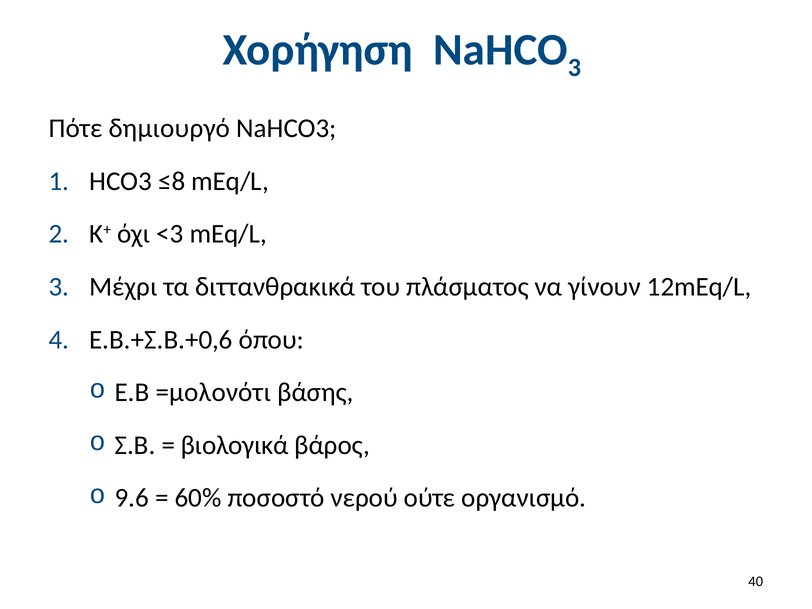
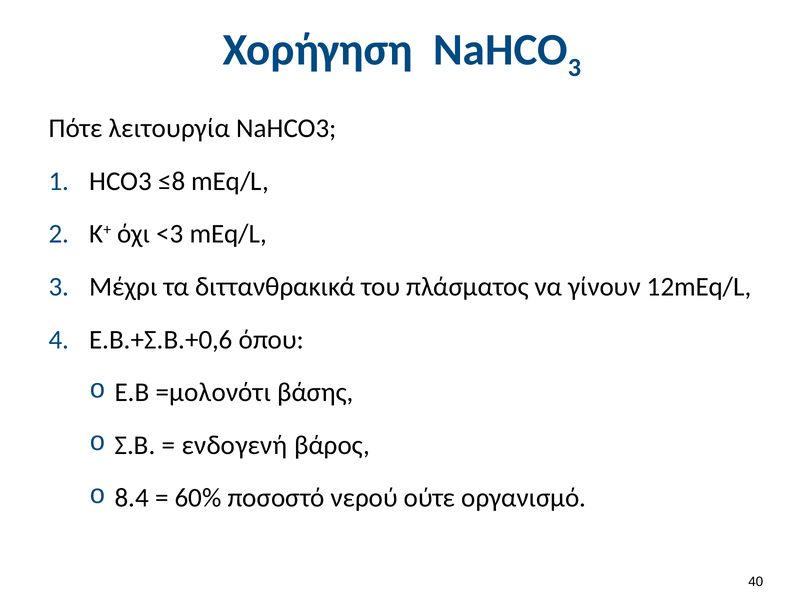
δημιουργό: δημιουργό -> λειτουργία
βιολογικά: βιολογικά -> ενδογενή
9.6: 9.6 -> 8.4
